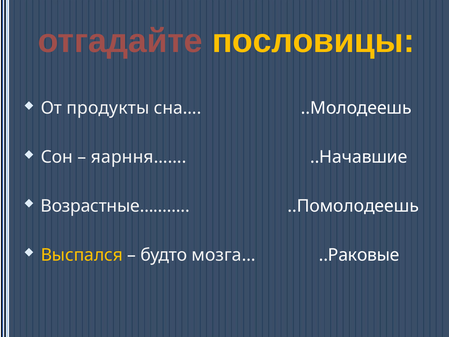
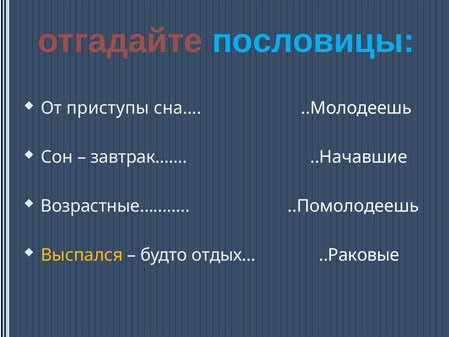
пословицы colour: yellow -> light blue
продукты: продукты -> приступы
яарння……: яарння…… -> завтрак……
мозга…: мозга… -> отдых…
